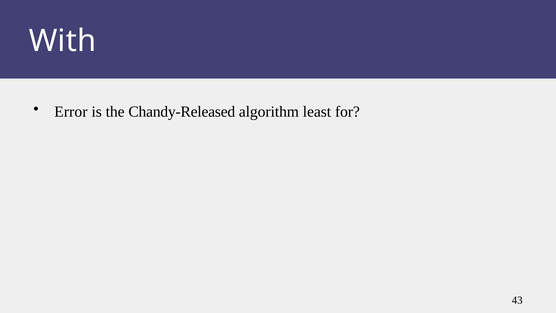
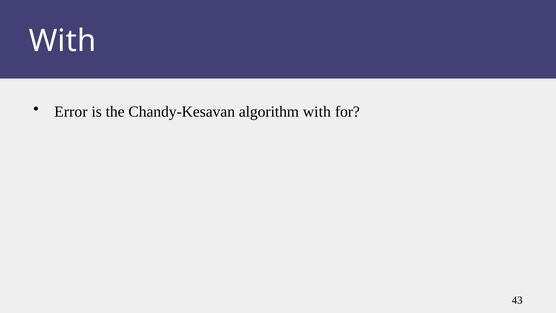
Chandy-Released: Chandy-Released -> Chandy-Kesavan
algorithm least: least -> with
